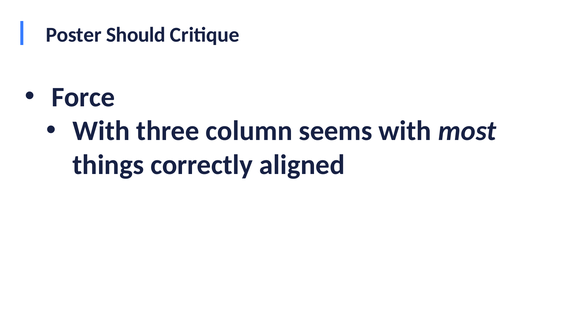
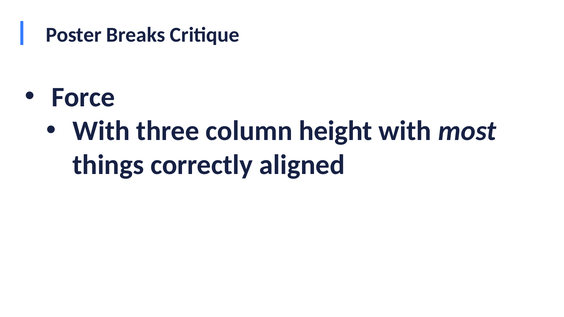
Should: Should -> Breaks
seems: seems -> height
